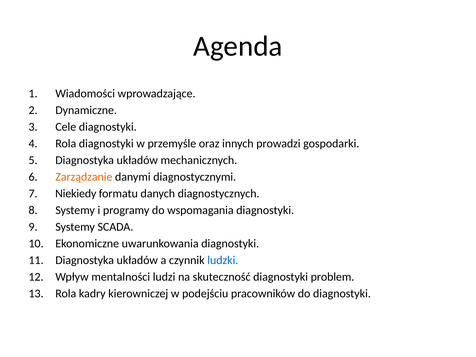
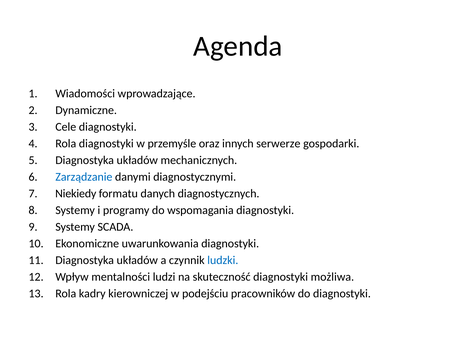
prowadzi: prowadzi -> serwerze
Zarządzanie colour: orange -> blue
problem: problem -> możliwa
